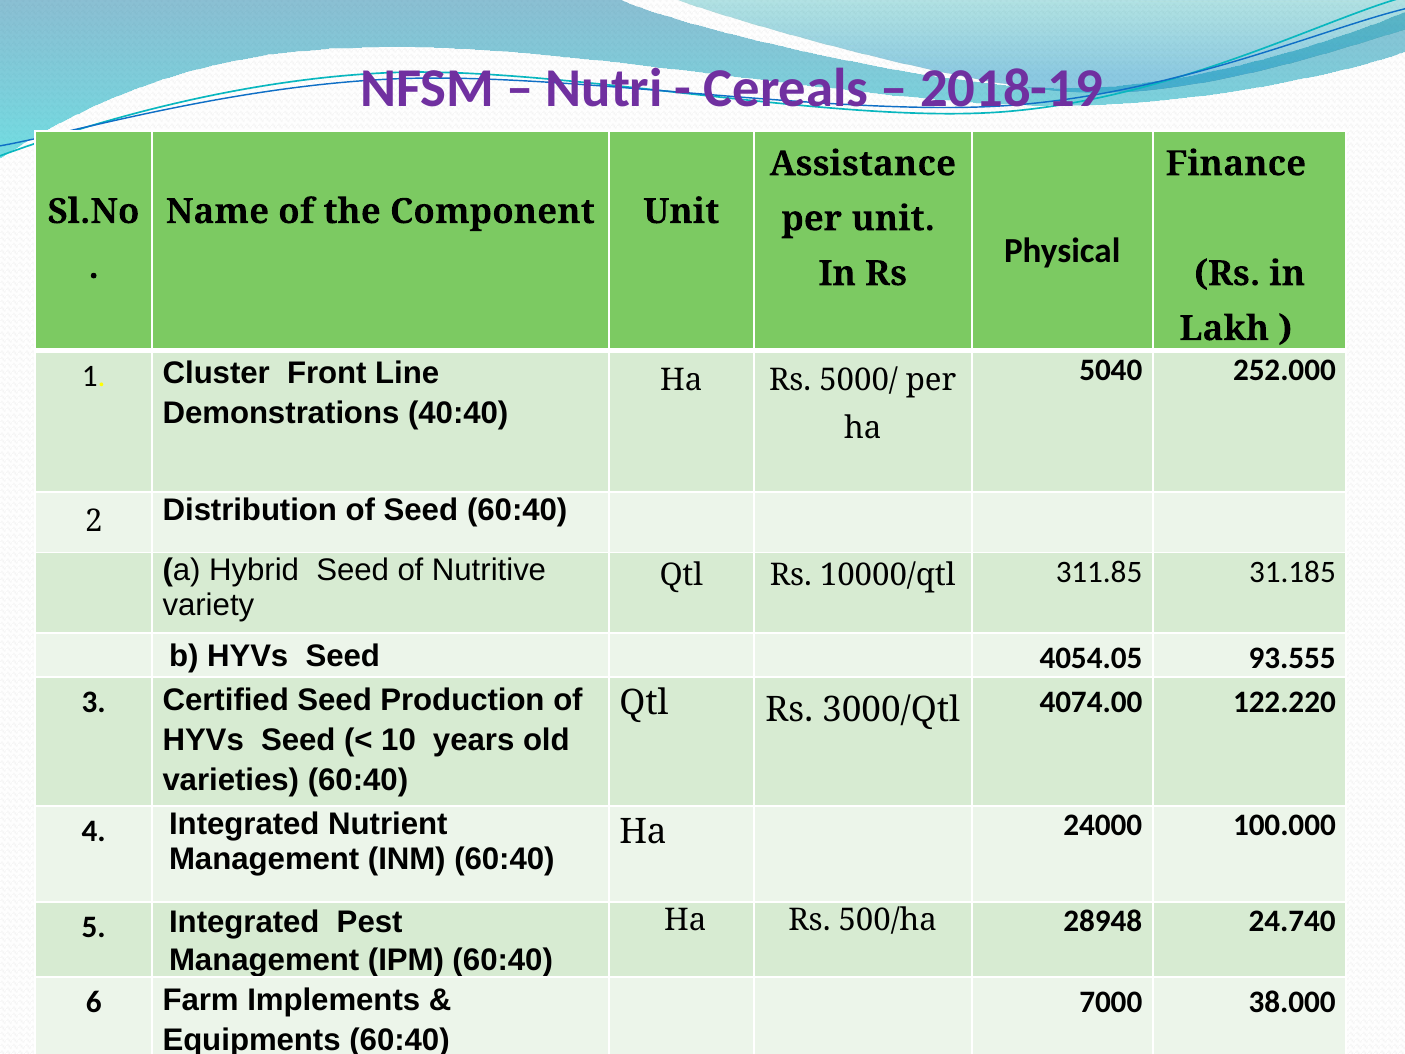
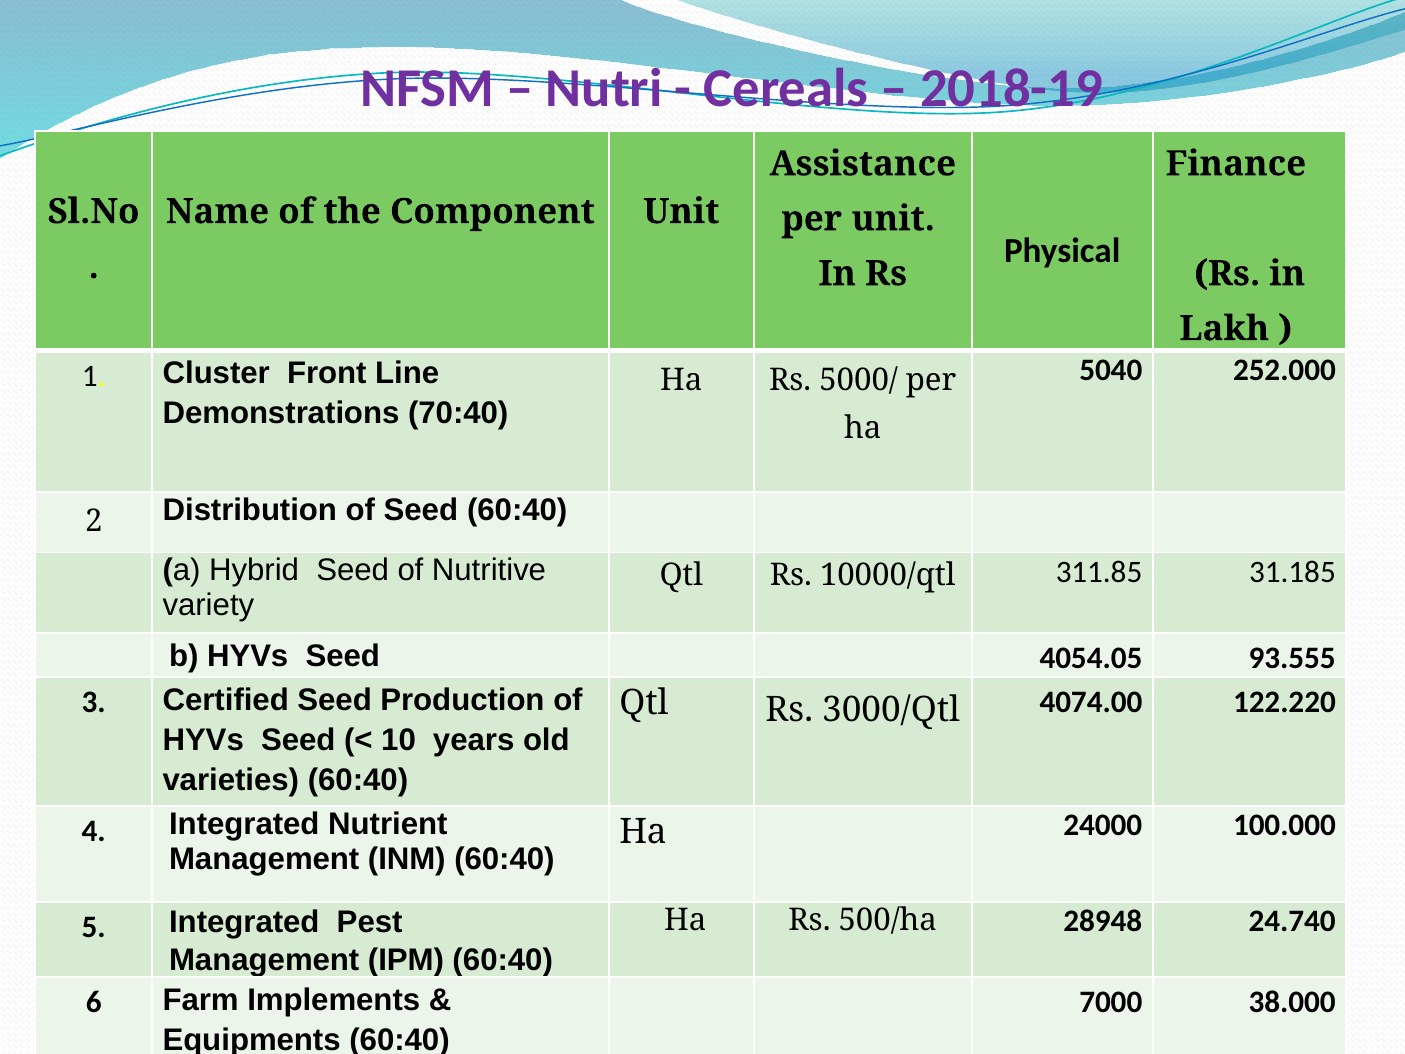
40:40: 40:40 -> 70:40
